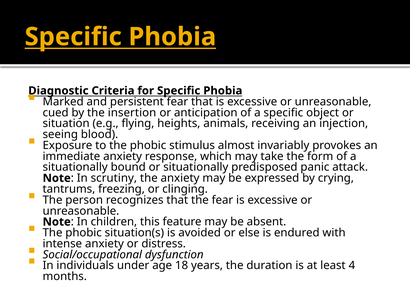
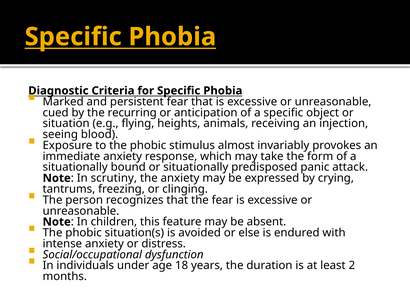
insertion: insertion -> recurring
4: 4 -> 2
